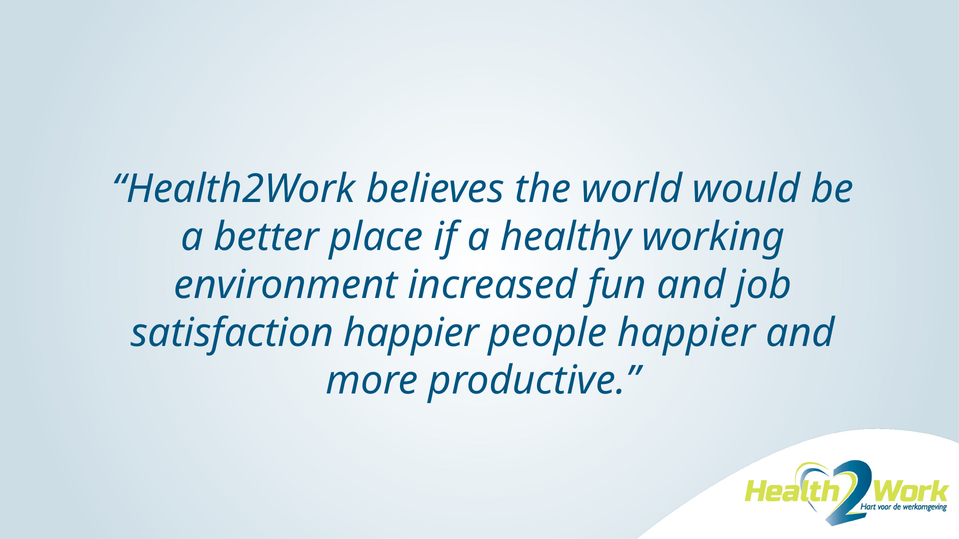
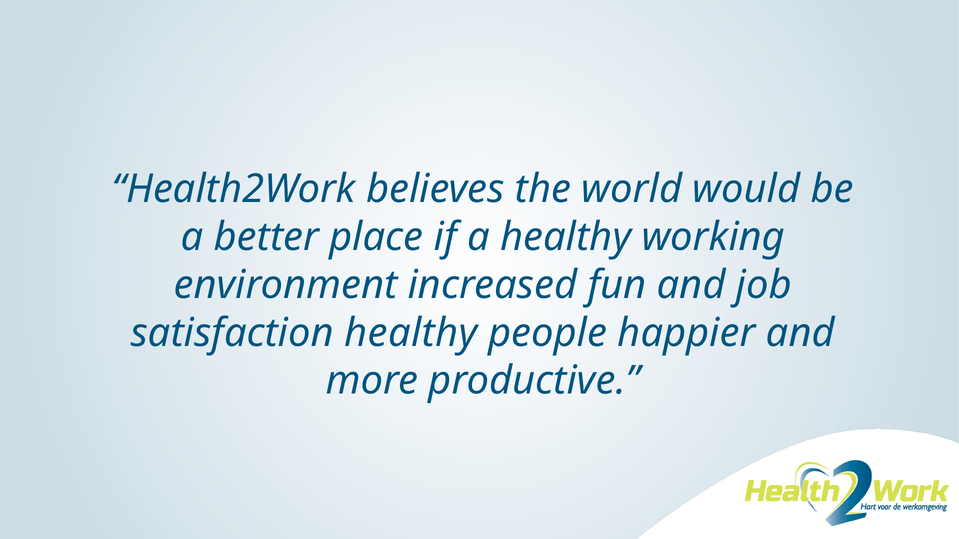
satisfaction happier: happier -> healthy
